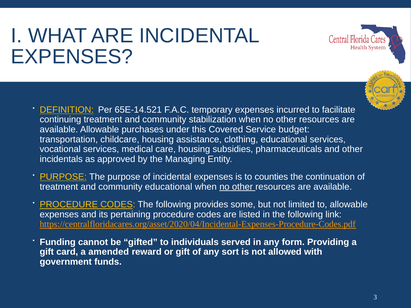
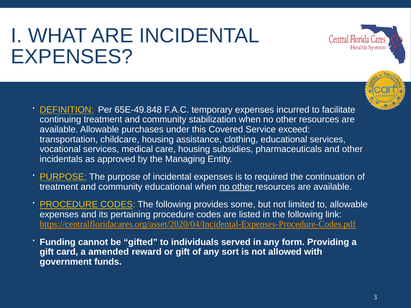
65E-14.521: 65E-14.521 -> 65E-49.848
budget: budget -> exceed
counties: counties -> required
